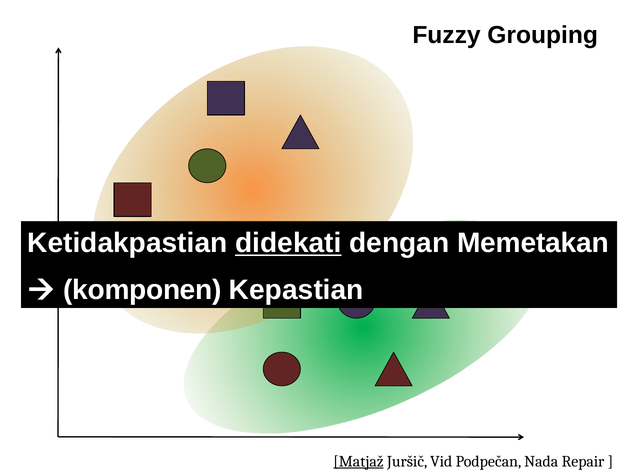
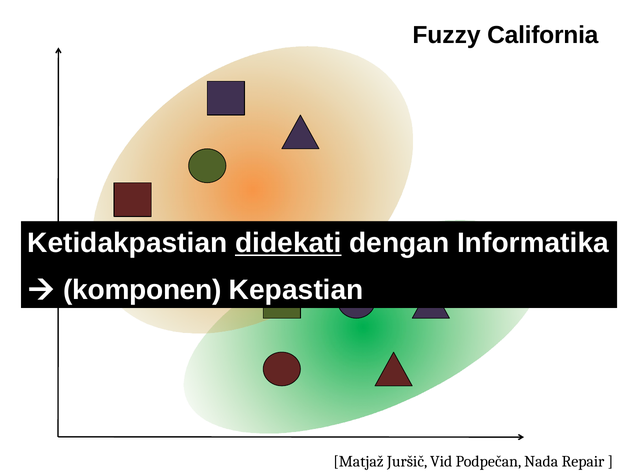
Grouping: Grouping -> California
Memetakan: Memetakan -> Informatika
Matjaž underline: present -> none
